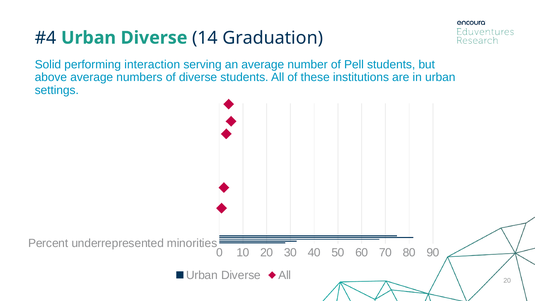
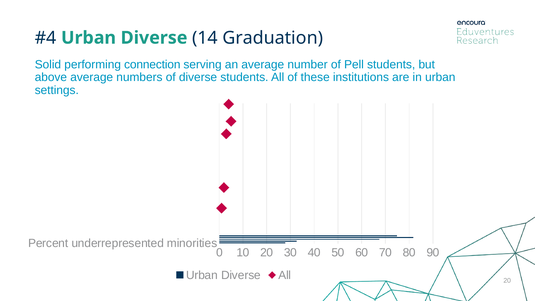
interaction: interaction -> connection
